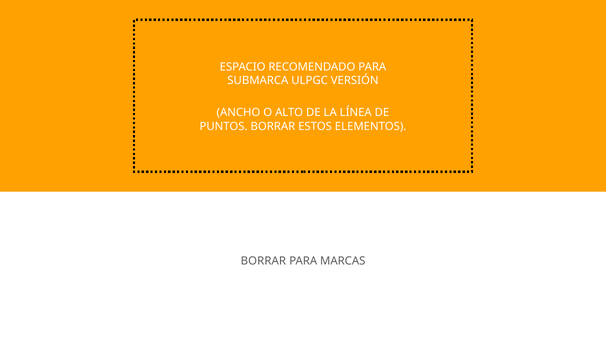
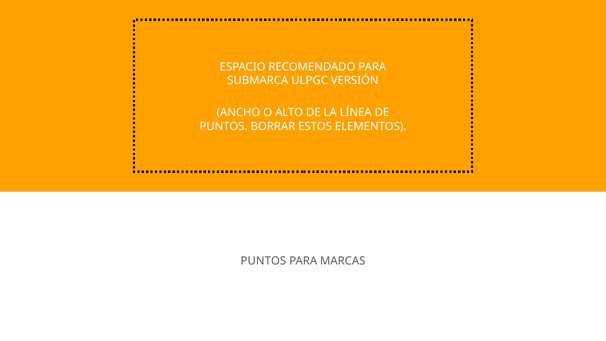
BORRAR at (263, 261): BORRAR -> PUNTOS
